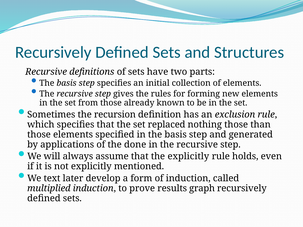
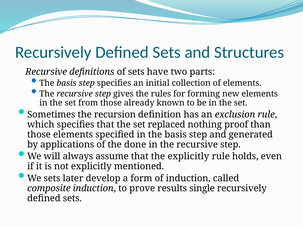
nothing those: those -> proof
We text: text -> sets
multiplied: multiplied -> composite
graph: graph -> single
